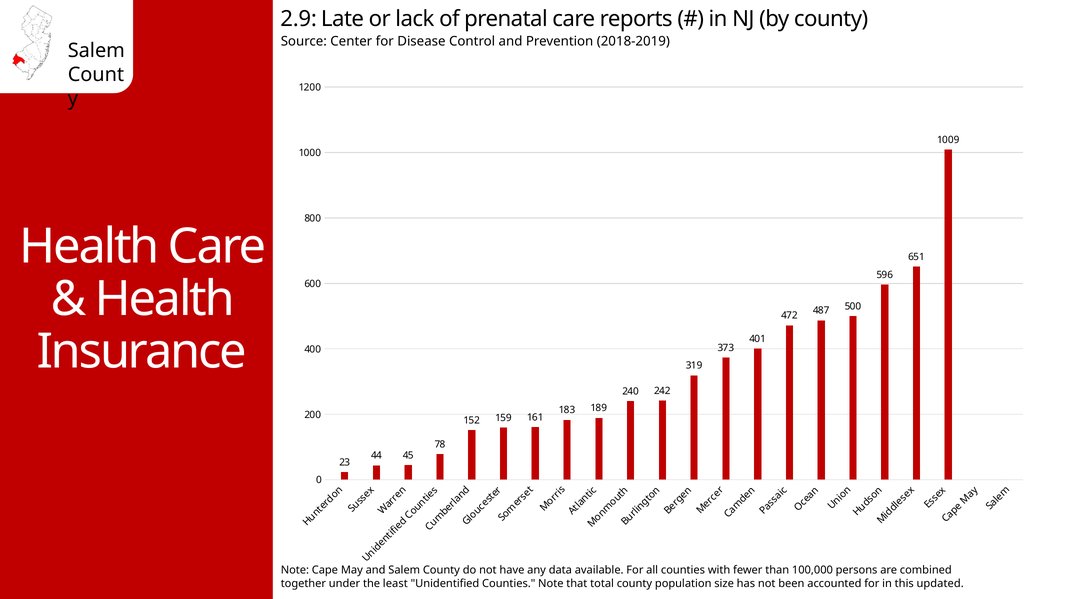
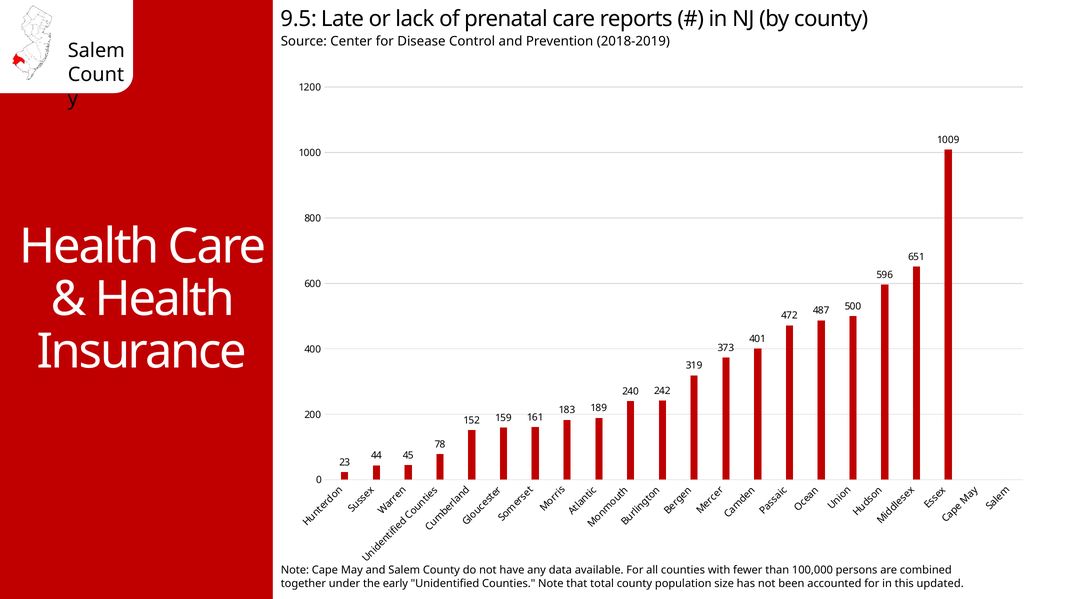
2.9: 2.9 -> 9.5
least: least -> early
